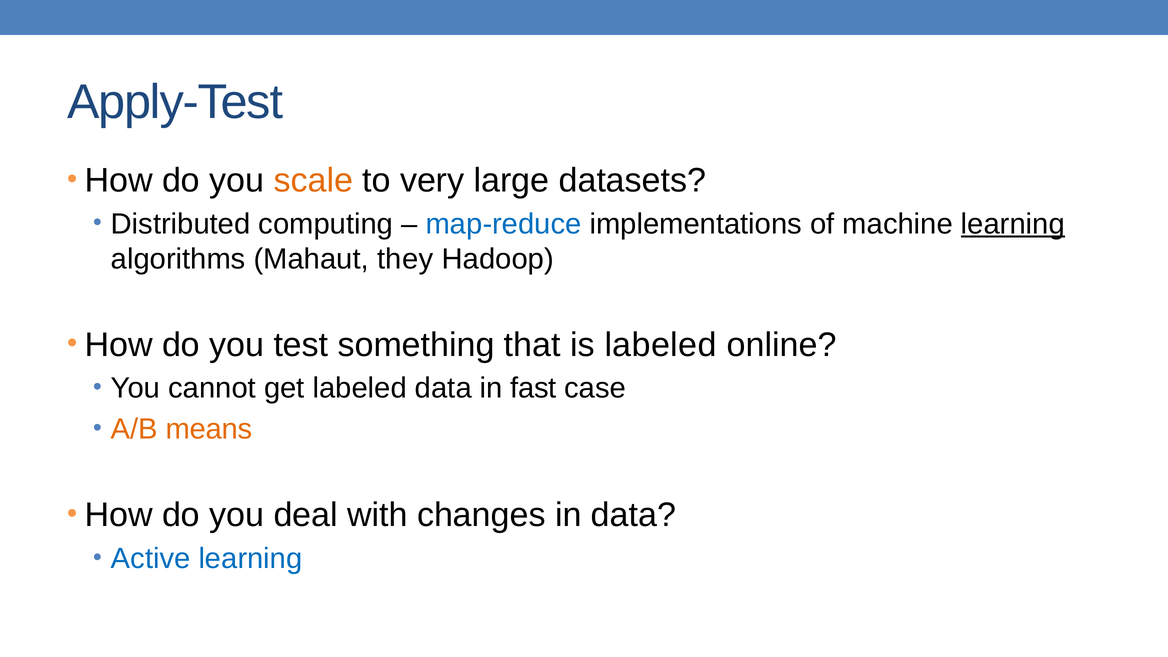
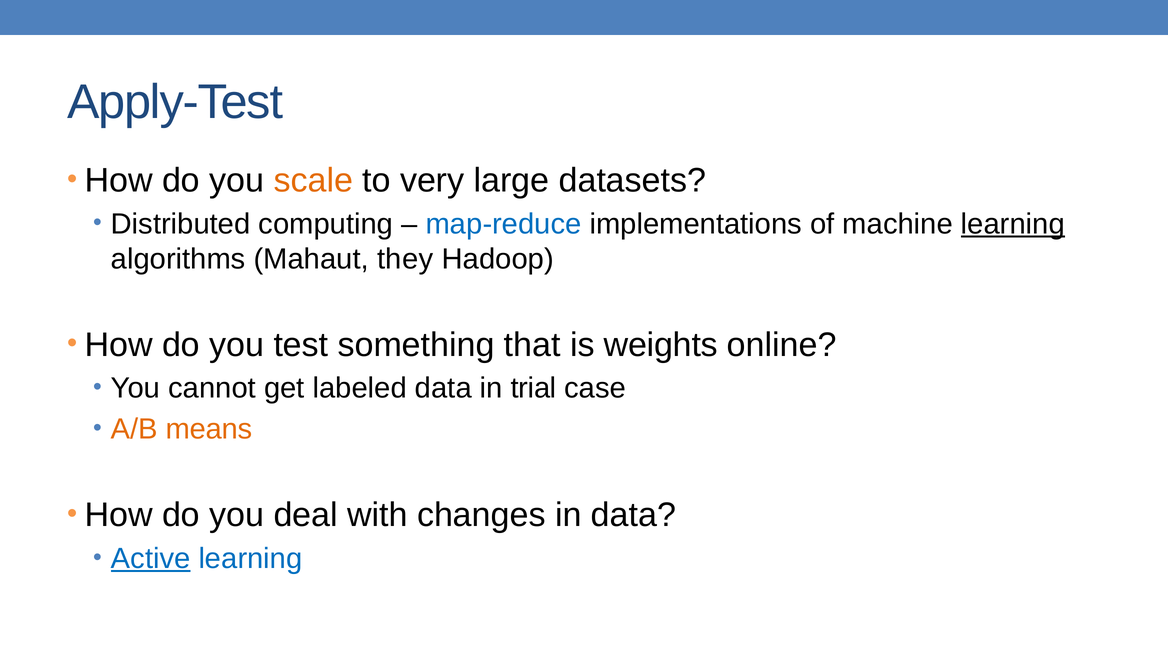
is labeled: labeled -> weights
fast: fast -> trial
Active underline: none -> present
